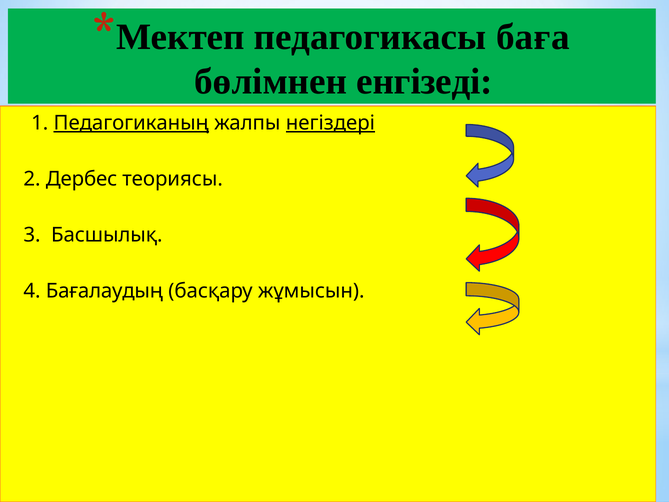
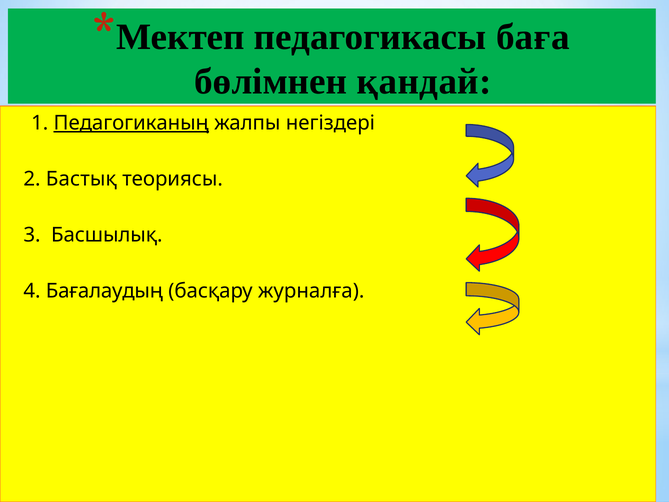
енгізеді: енгізеді -> қандай
негіздері underline: present -> none
Дербес: Дербес -> Бастық
жұмысын: жұмысын -> журналға
